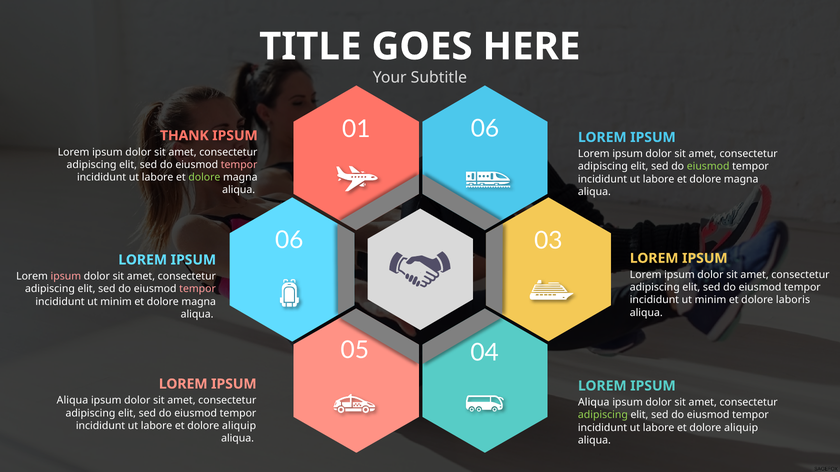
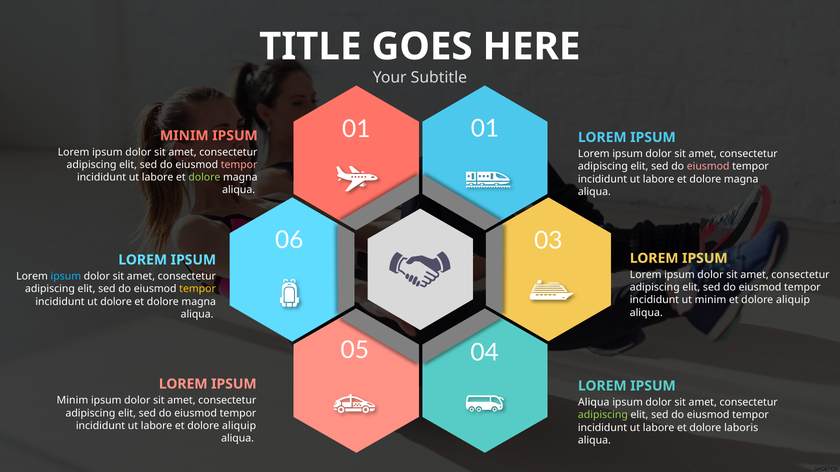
01 06: 06 -> 01
THANK at (184, 136): THANK -> MINIM
eiusmod at (708, 167) colour: light green -> pink
ipsum at (66, 277) colour: pink -> light blue
tempor at (198, 289) colour: pink -> yellow
laboris at (793, 300): laboris -> aliquip
minim at (116, 302): minim -> dolore
Aliqua at (72, 401): Aliqua -> Minim
aliquip at (741, 428): aliquip -> laboris
